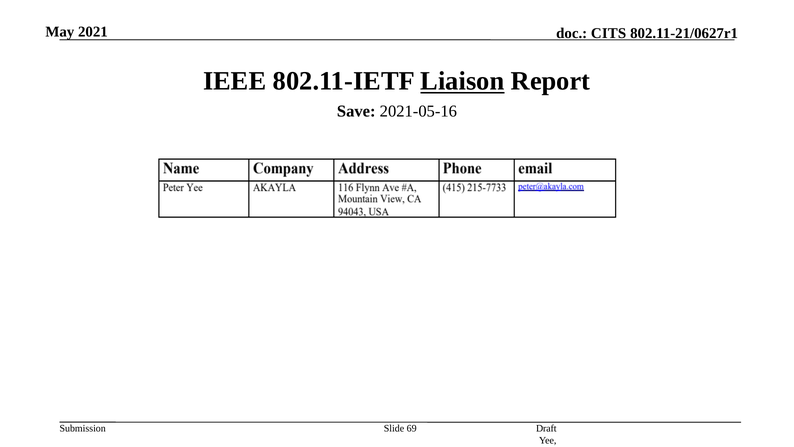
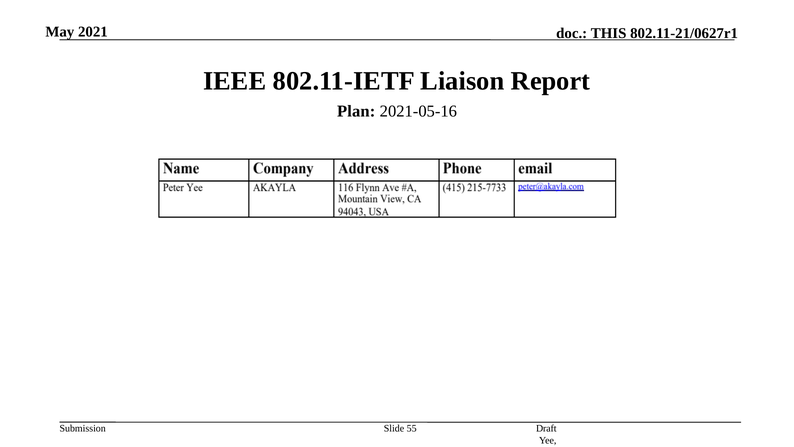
CITS: CITS -> THIS
Liaison underline: present -> none
Save: Save -> Plan
69: 69 -> 55
